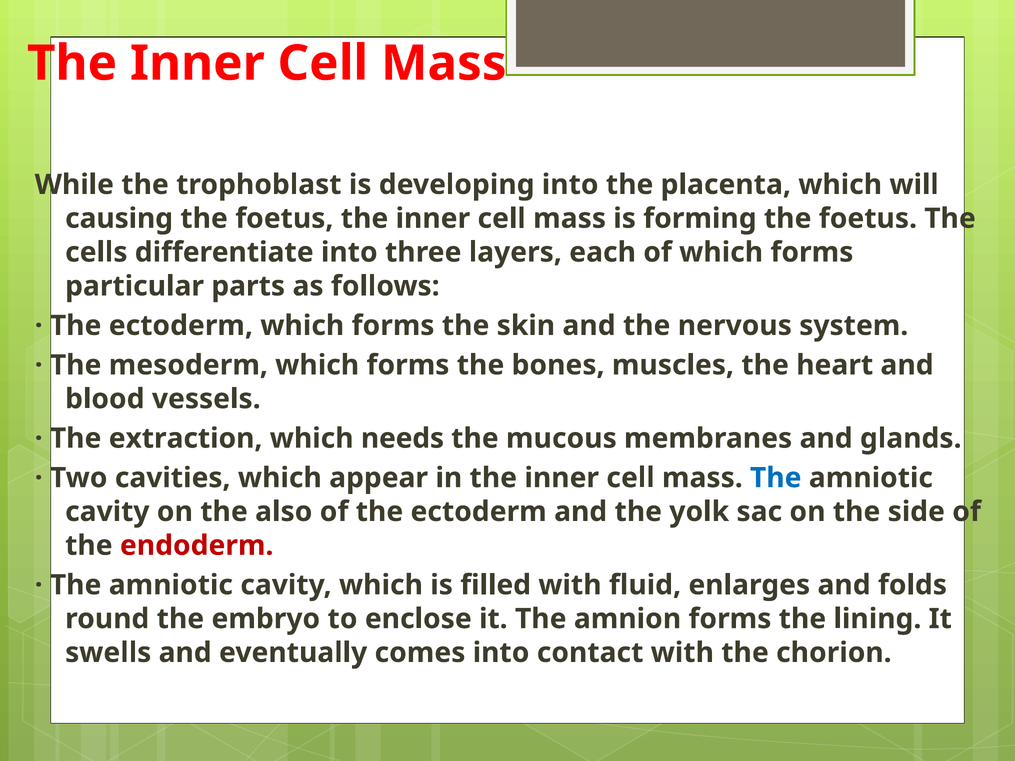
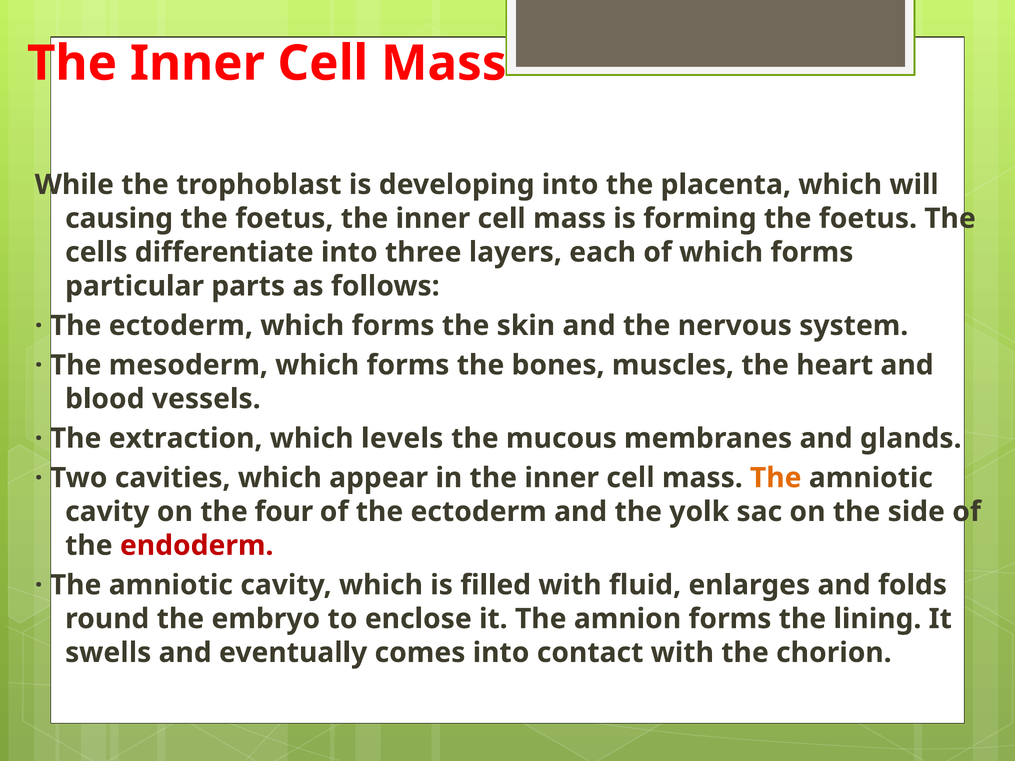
needs: needs -> levels
The at (776, 478) colour: blue -> orange
also: also -> four
